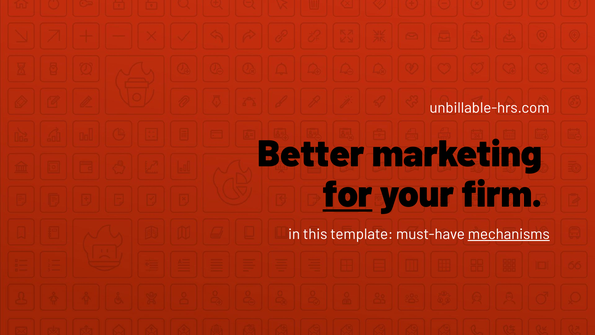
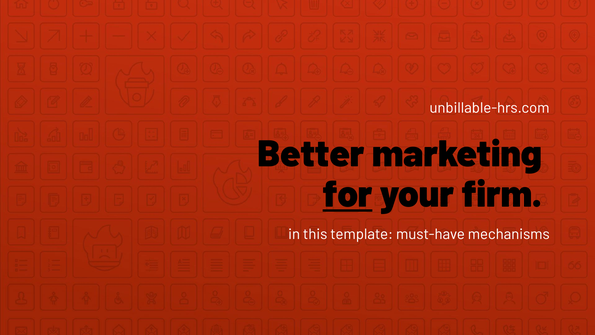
mechanisms underline: present -> none
